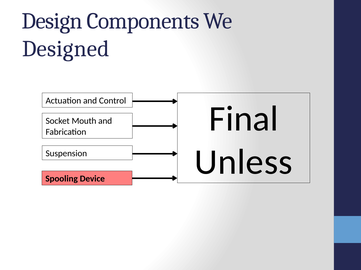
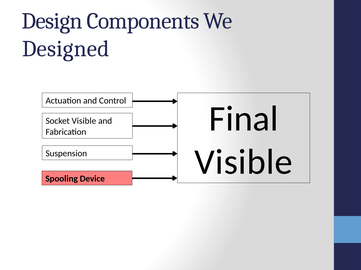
Socket Mouth: Mouth -> Visible
Unless at (243, 162): Unless -> Visible
